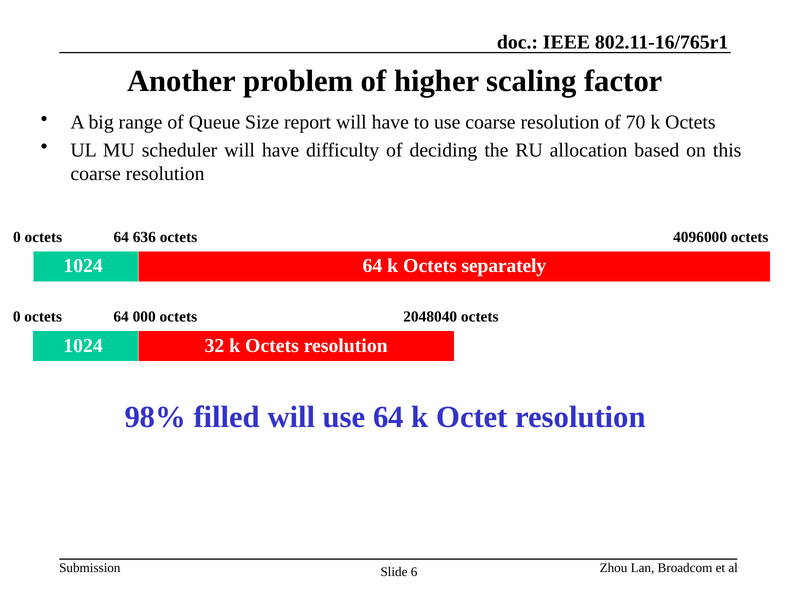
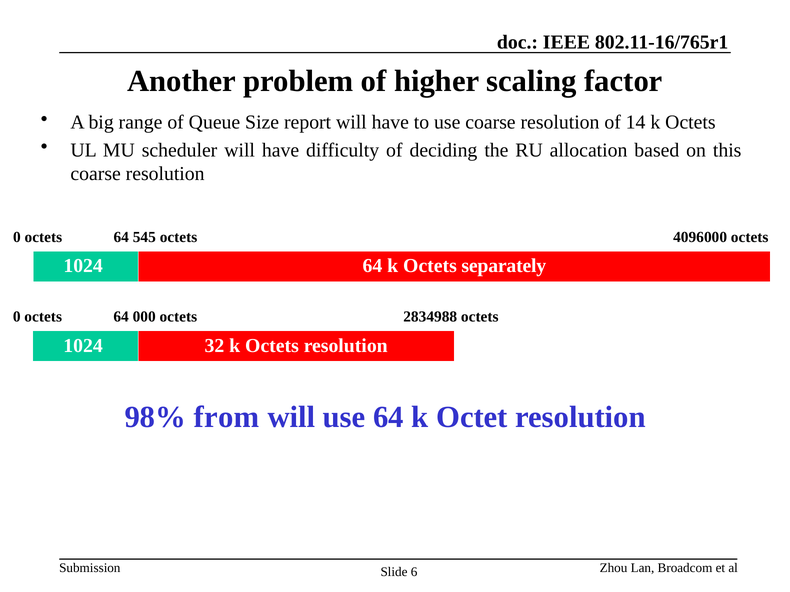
70: 70 -> 14
636: 636 -> 545
2048040: 2048040 -> 2834988
filled: filled -> from
